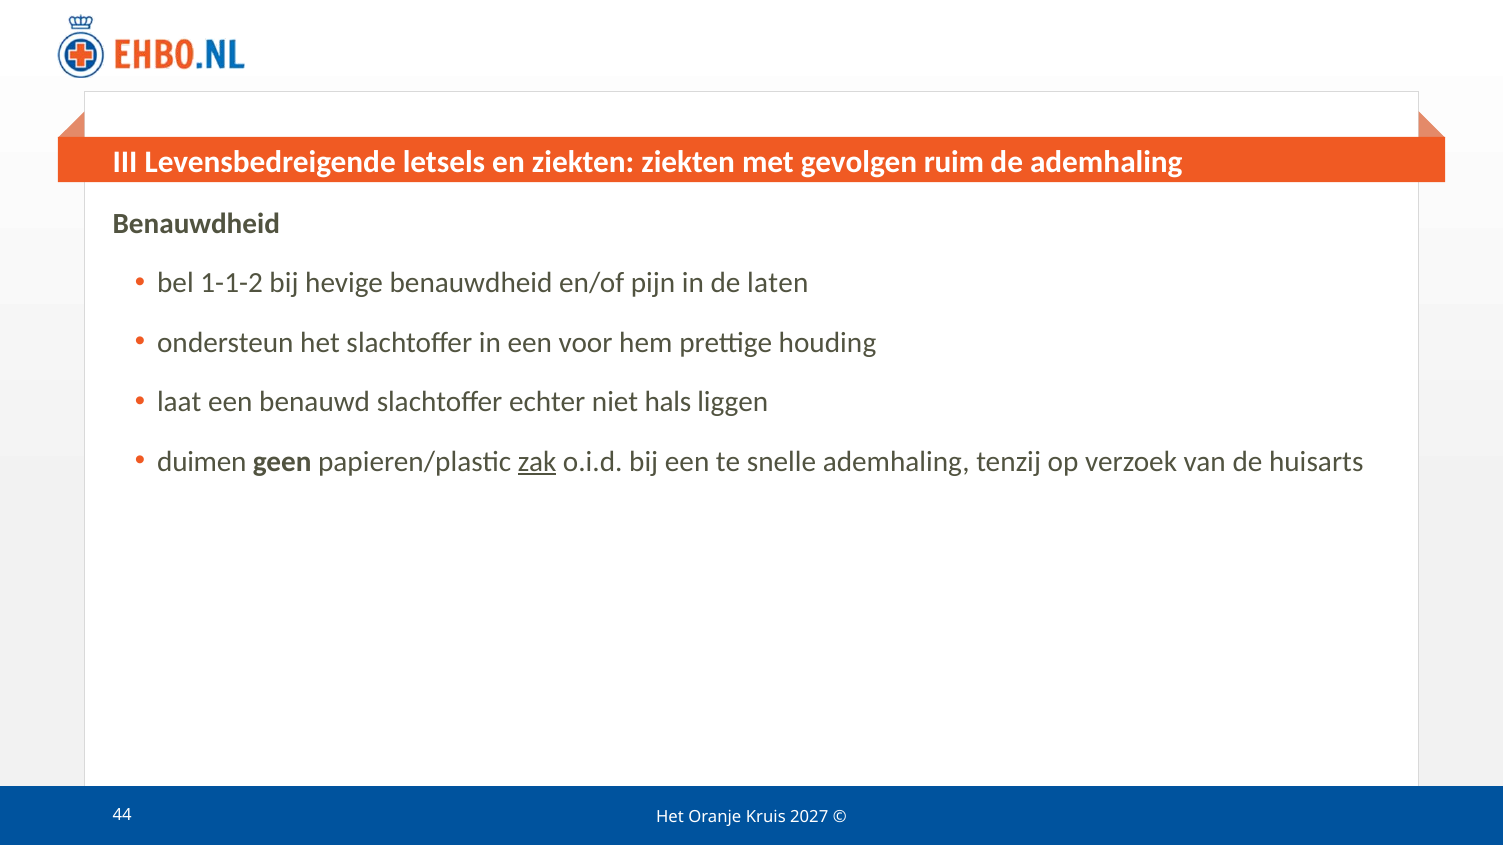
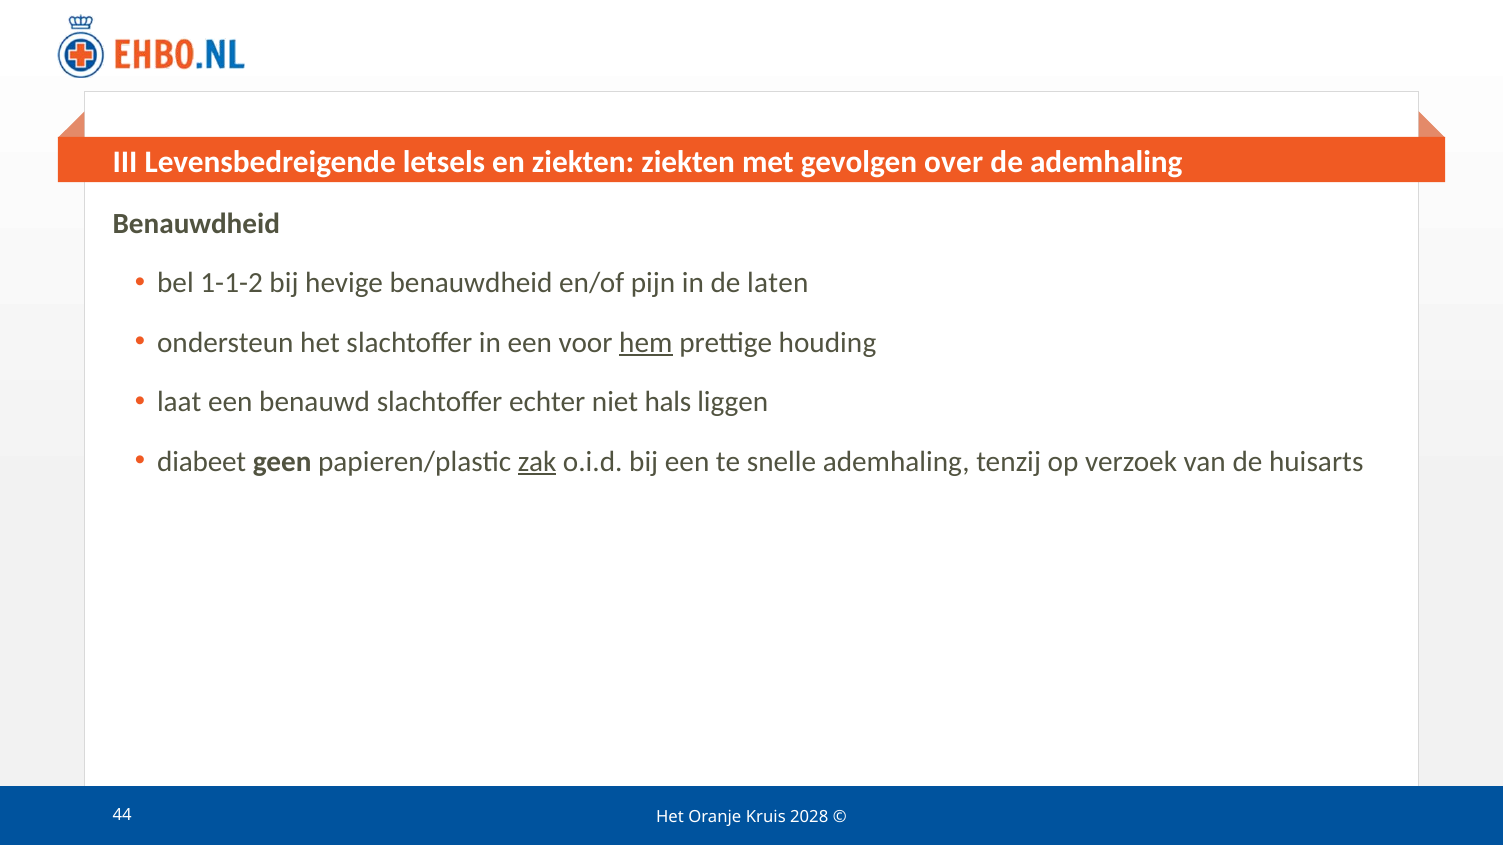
ruim: ruim -> over
hem underline: none -> present
duimen: duimen -> diabeet
2027: 2027 -> 2028
